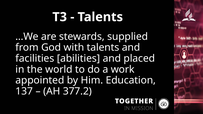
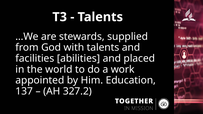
377.2: 377.2 -> 327.2
